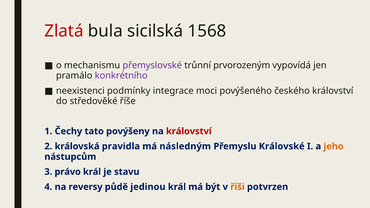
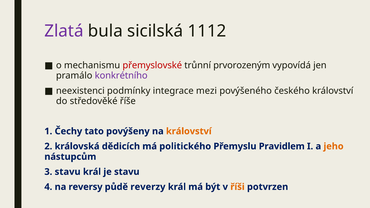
Zlatá colour: red -> purple
1568: 1568 -> 1112
přemyslovské colour: purple -> red
moci: moci -> mezi
království at (189, 131) colour: red -> orange
pravidla: pravidla -> dědicích
následným: následným -> politického
Královské: Královské -> Pravidlem
3 právo: právo -> stavu
jedinou: jedinou -> reverzy
